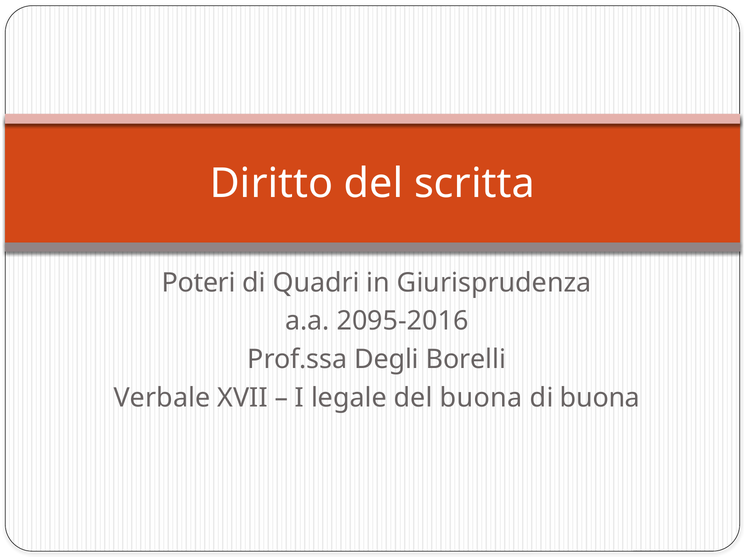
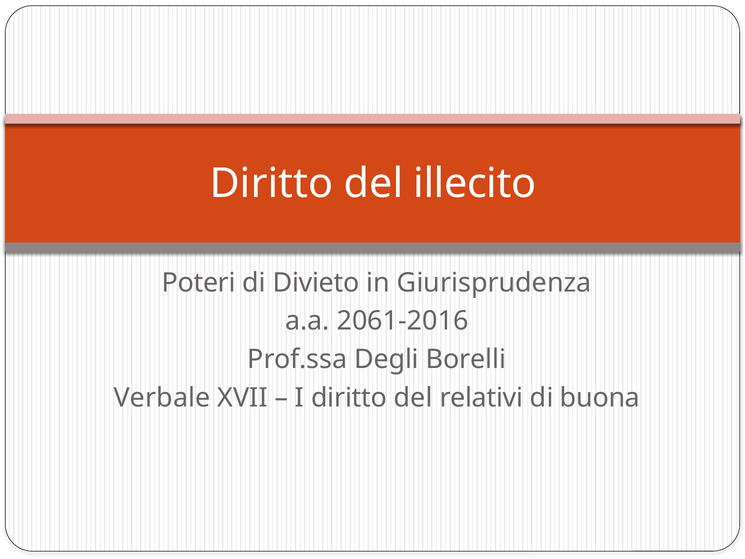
scritta: scritta -> illecito
Quadri: Quadri -> Divieto
2095-2016: 2095-2016 -> 2061-2016
I legale: legale -> diritto
del buona: buona -> relativi
